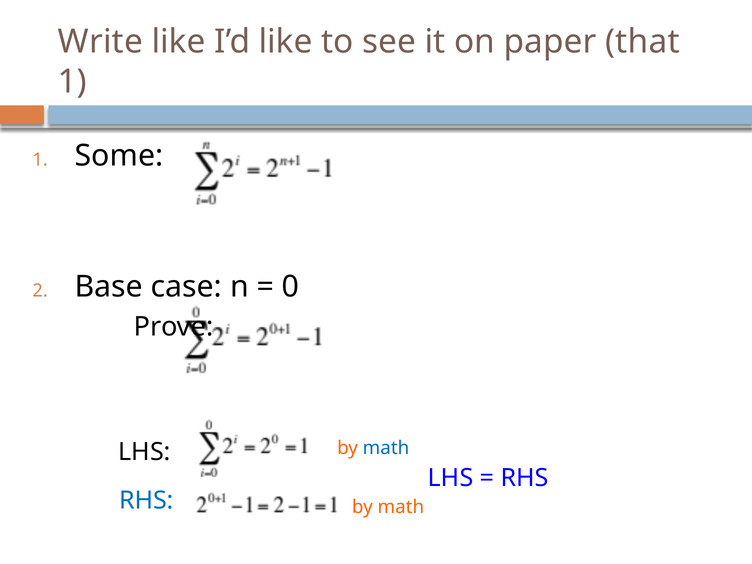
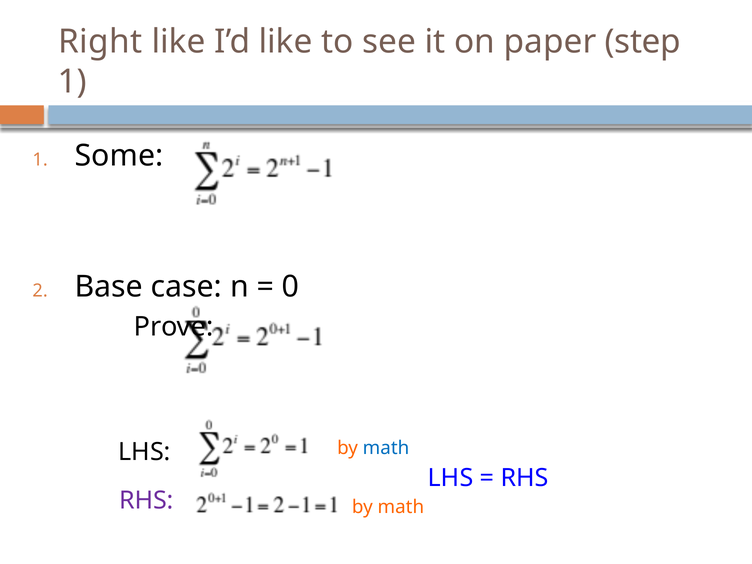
Write: Write -> Right
that: that -> step
RHS at (146, 501) colour: blue -> purple
